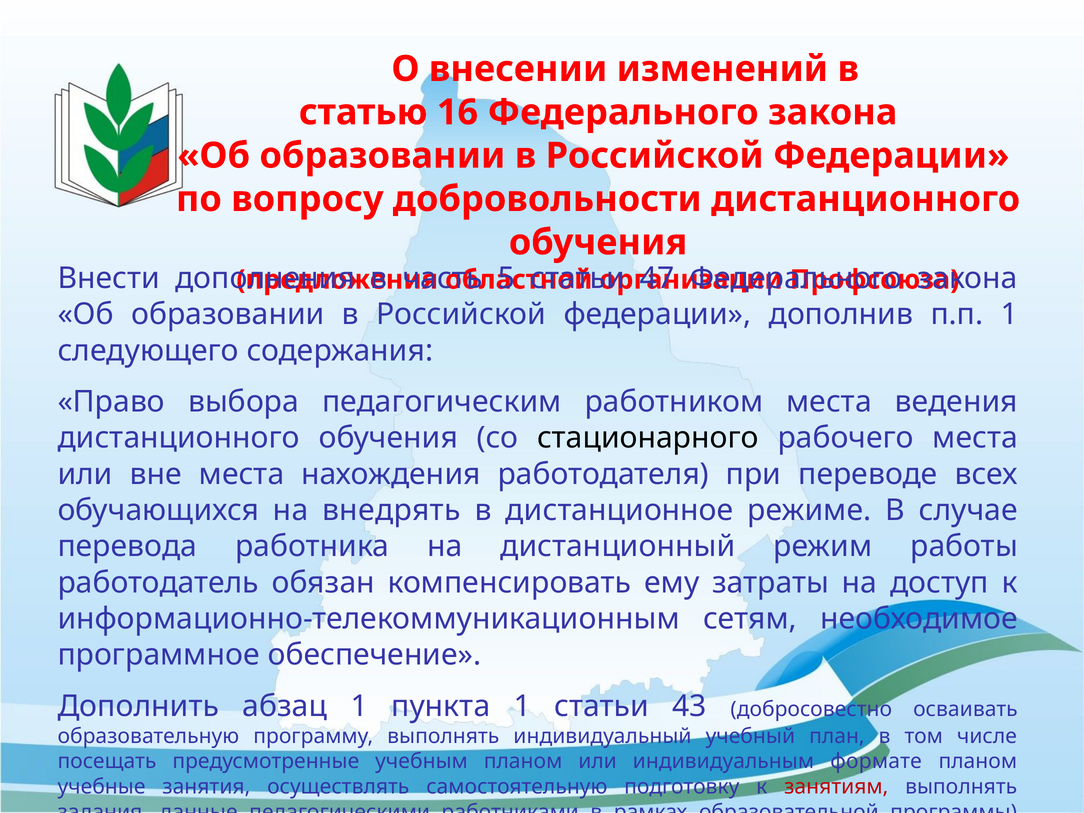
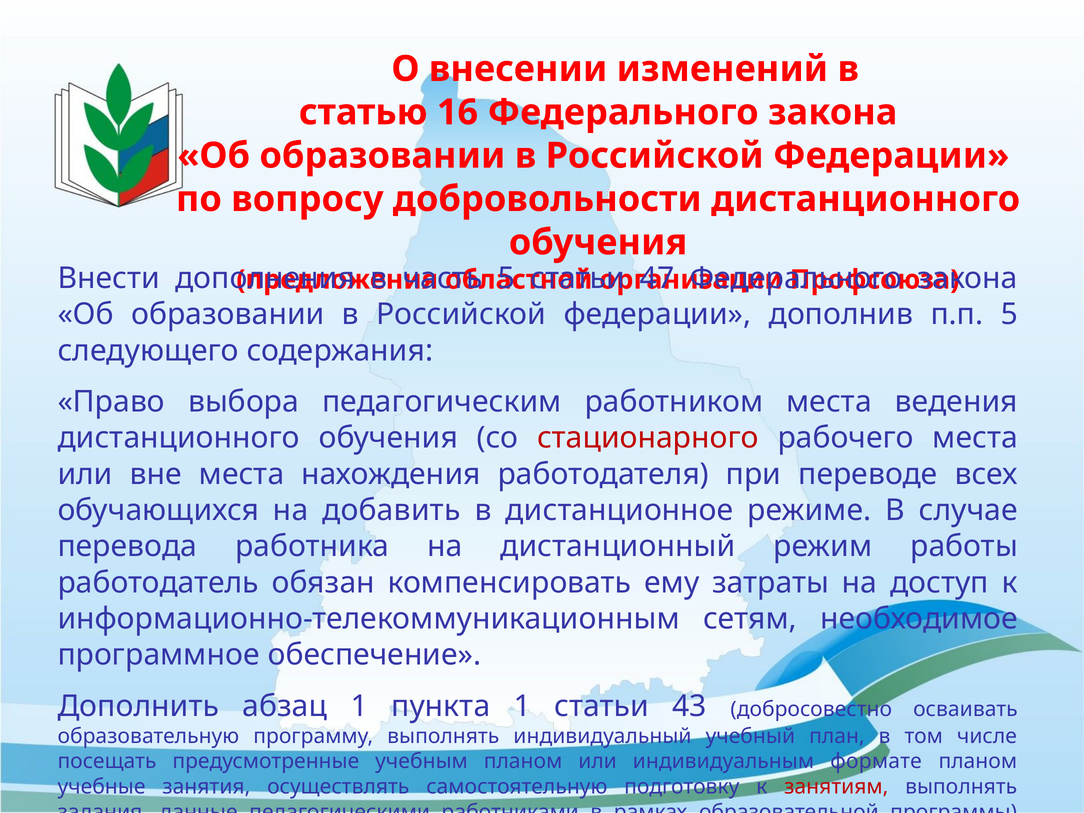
п.п 1: 1 -> 5
стационарного colour: black -> red
внедрять: внедрять -> добавить
